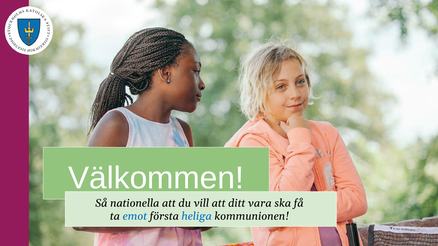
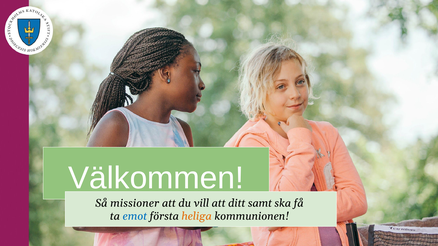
nationella: nationella -> missioner
vara: vara -> samt
heliga colour: blue -> orange
